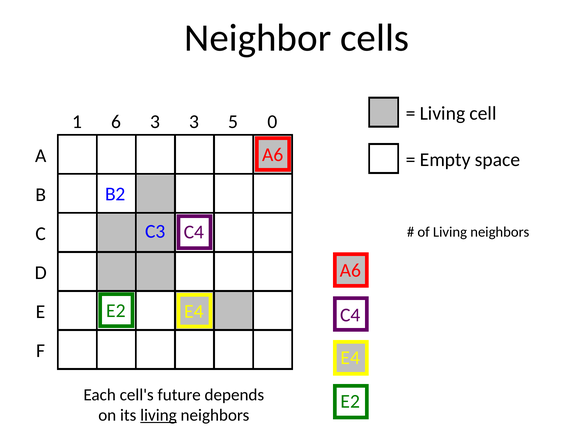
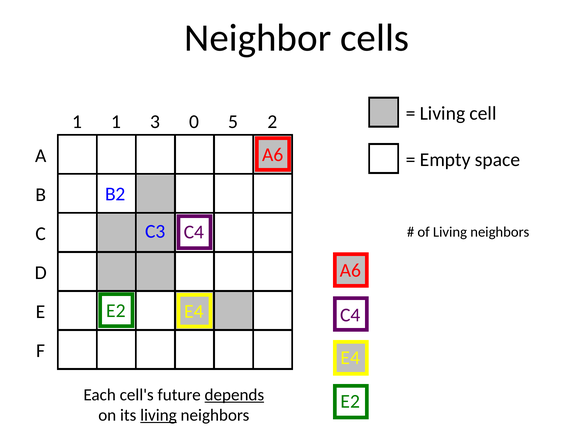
1 6: 6 -> 1
3 3: 3 -> 0
0: 0 -> 2
depends underline: none -> present
